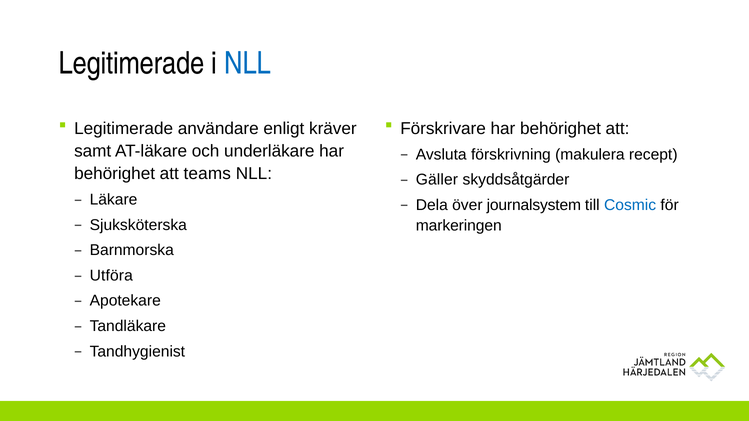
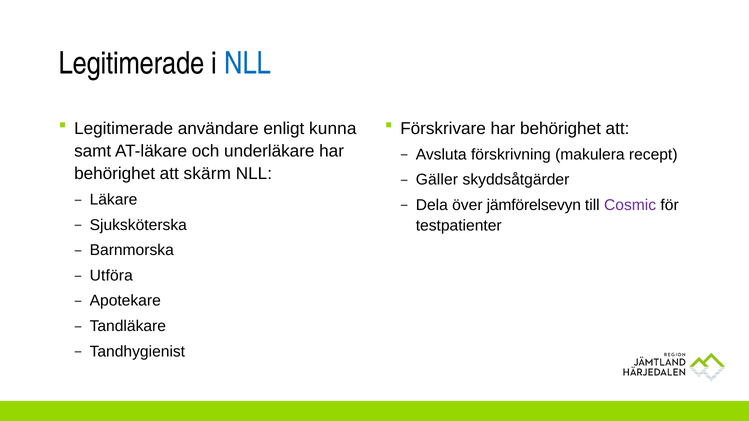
kräver: kräver -> kunna
teams: teams -> skärm
journalsystem: journalsystem -> jämförelsevyn
Cosmic colour: blue -> purple
markeringen: markeringen -> testpatienter
